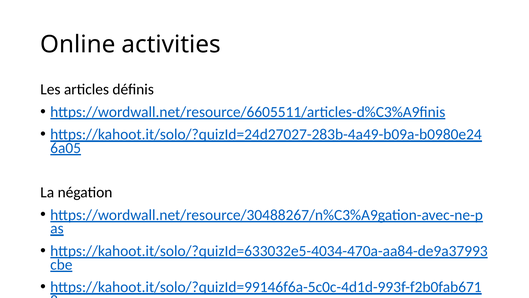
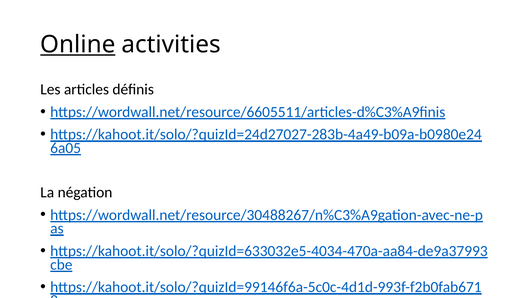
Online underline: none -> present
